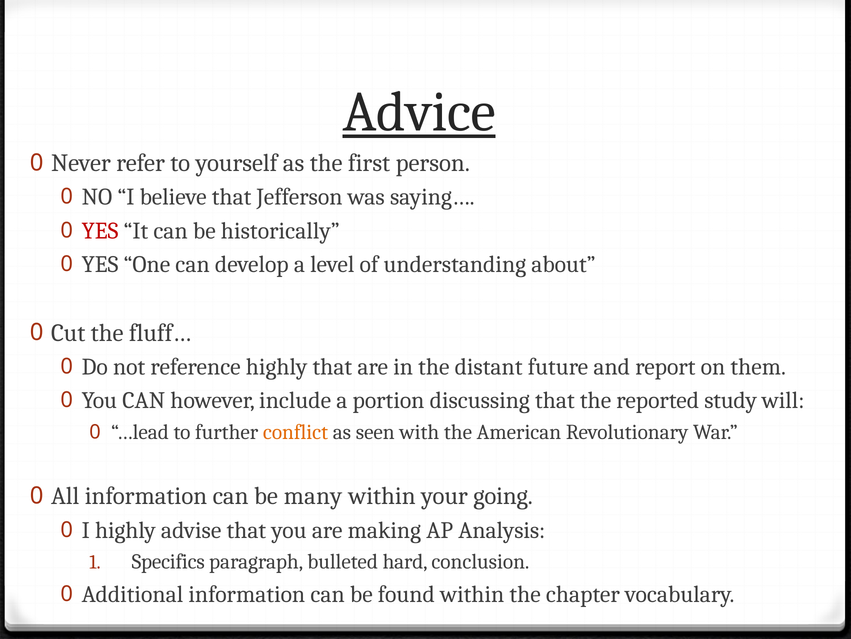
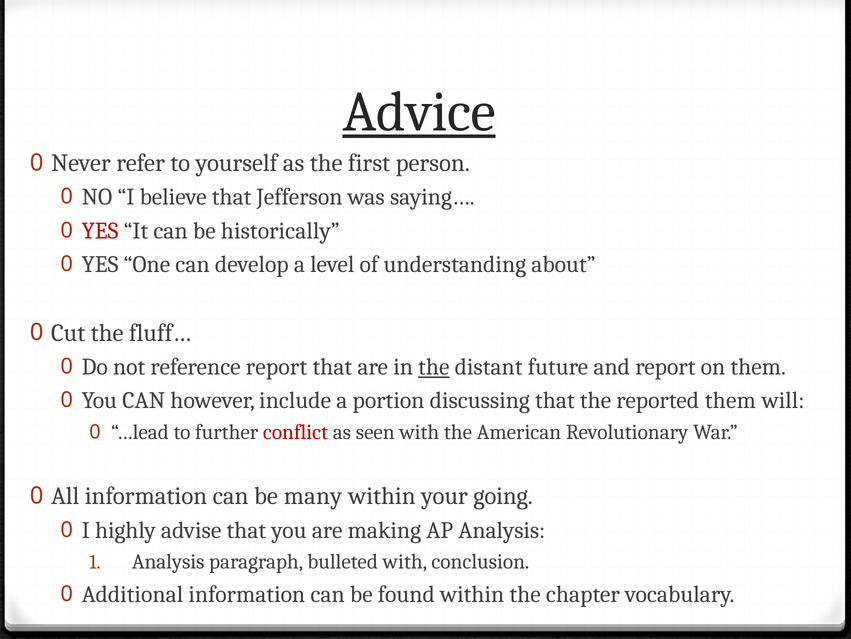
reference highly: highly -> report
the at (434, 367) underline: none -> present
reported study: study -> them
conflict colour: orange -> red
Specifics at (168, 561): Specifics -> Analysis
bulleted hard: hard -> with
